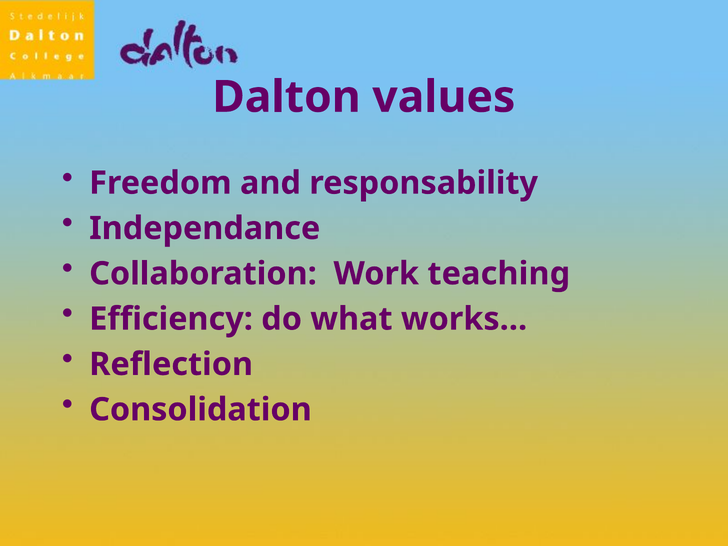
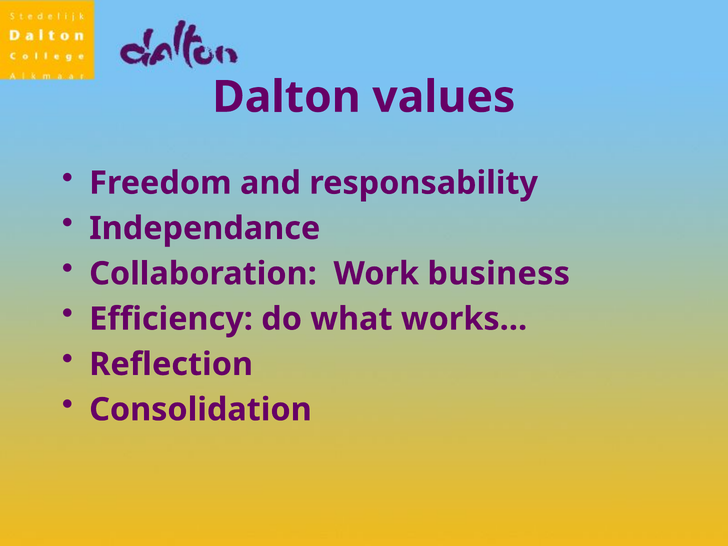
teaching: teaching -> business
